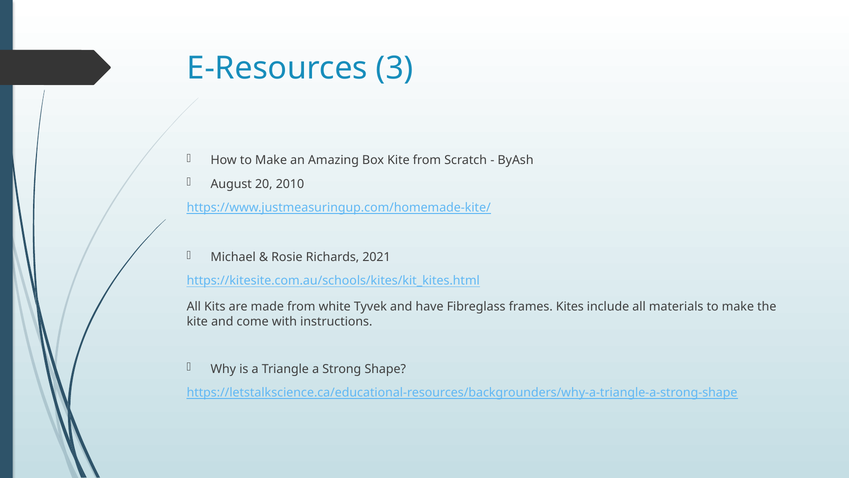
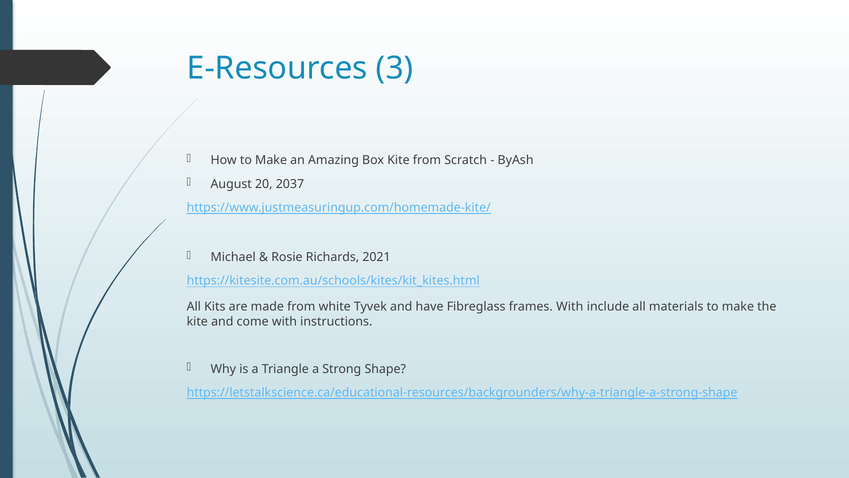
2010: 2010 -> 2037
frames Kites: Kites -> With
